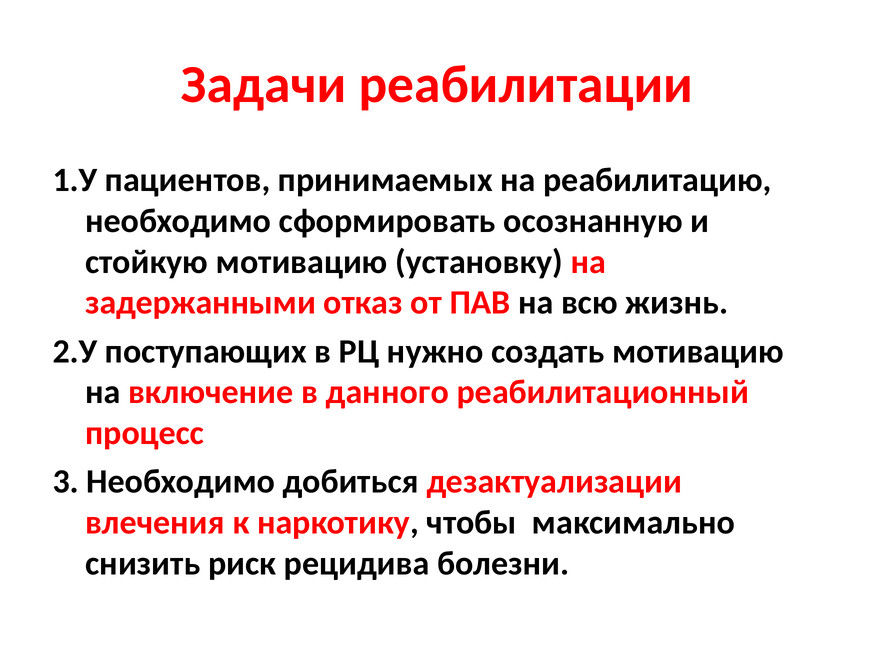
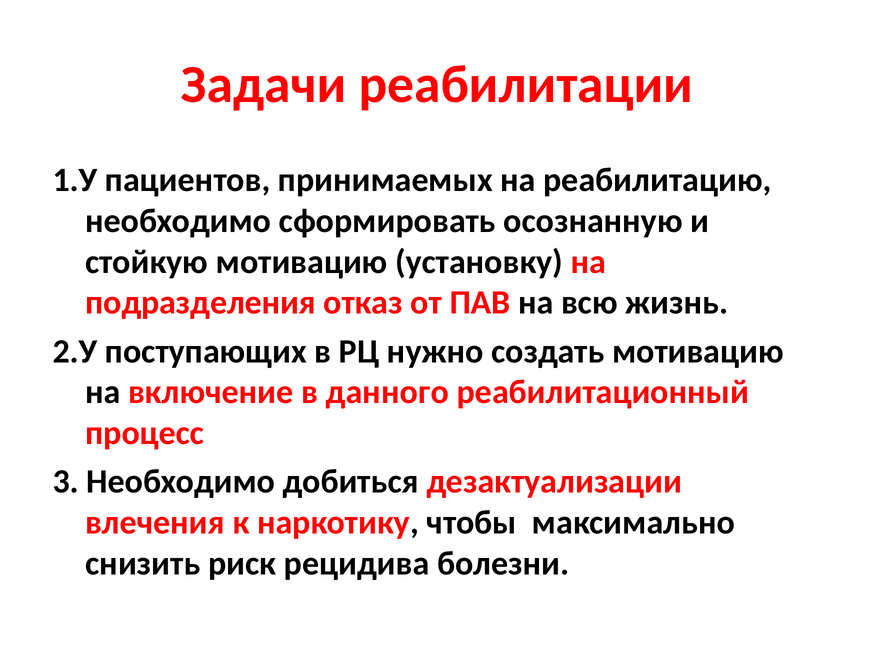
задержанными: задержанными -> подразделения
